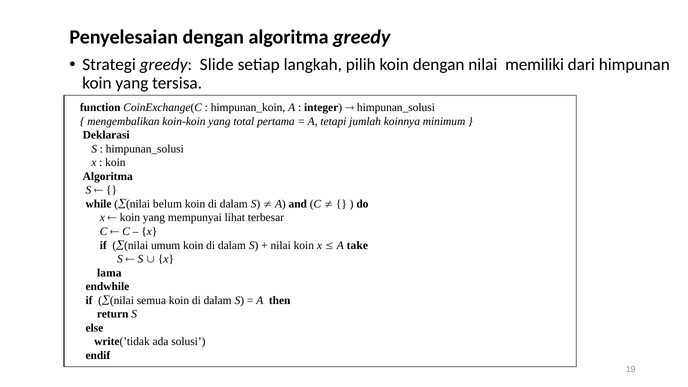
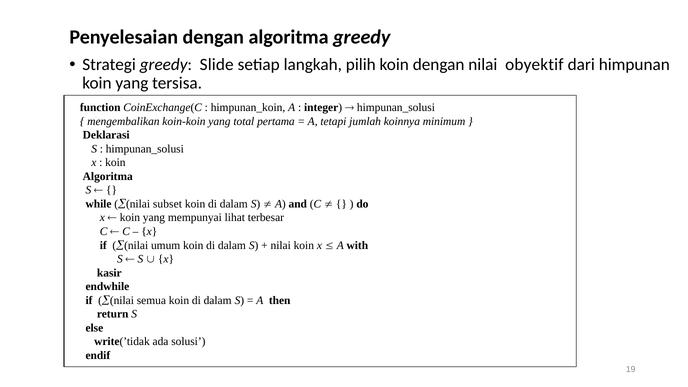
memiliki: memiliki -> obyektif
belum: belum -> subset
take: take -> with
lama: lama -> kasir
